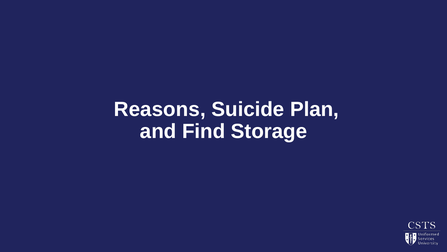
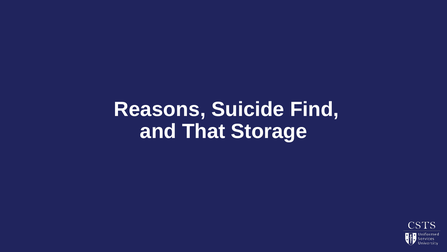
Plan: Plan -> Find
Find: Find -> That
